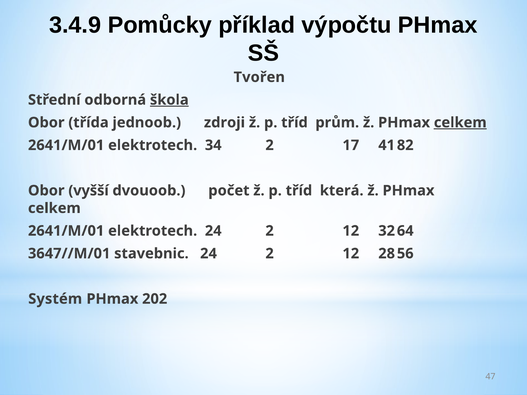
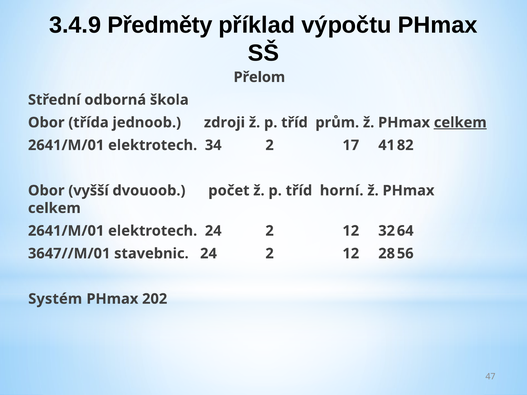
Pomůcky: Pomůcky -> Předměty
Tvořen: Tvořen -> Přelom
škola underline: present -> none
která: která -> horní
